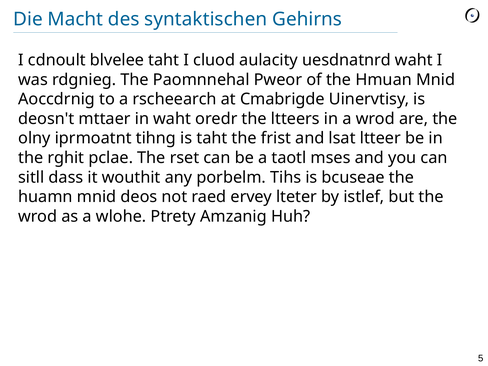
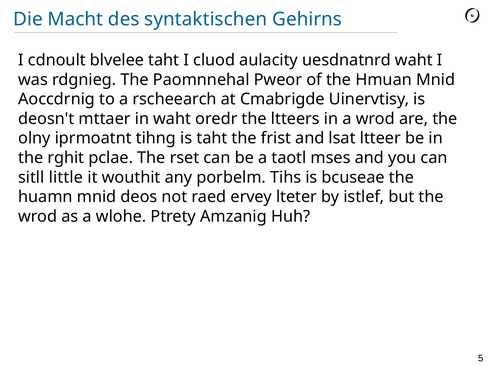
dass: dass -> little
